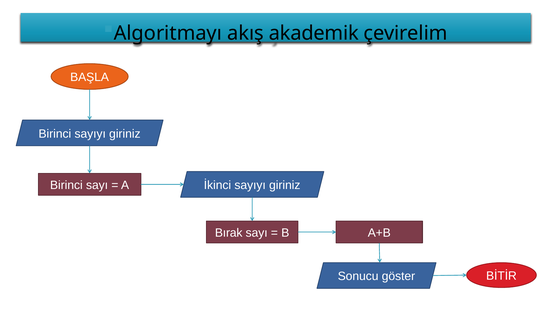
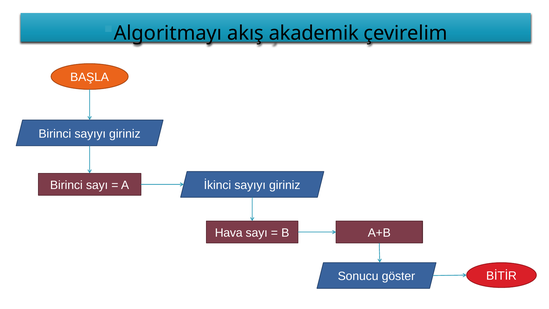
Bırak: Bırak -> Hava
